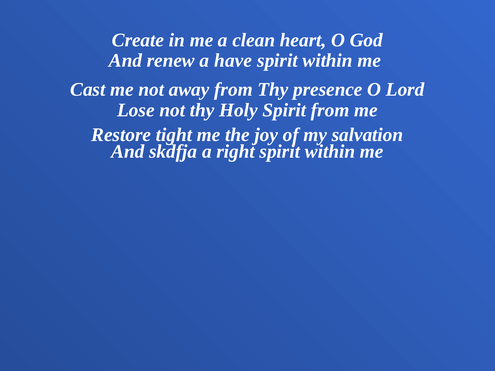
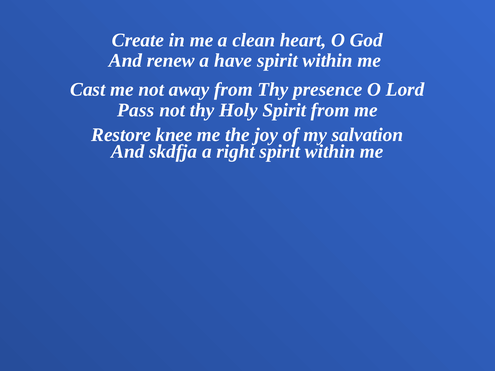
Lose: Lose -> Pass
tight: tight -> knee
